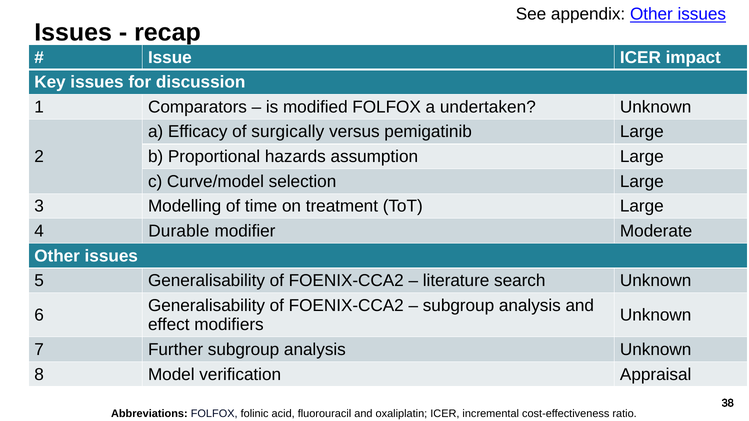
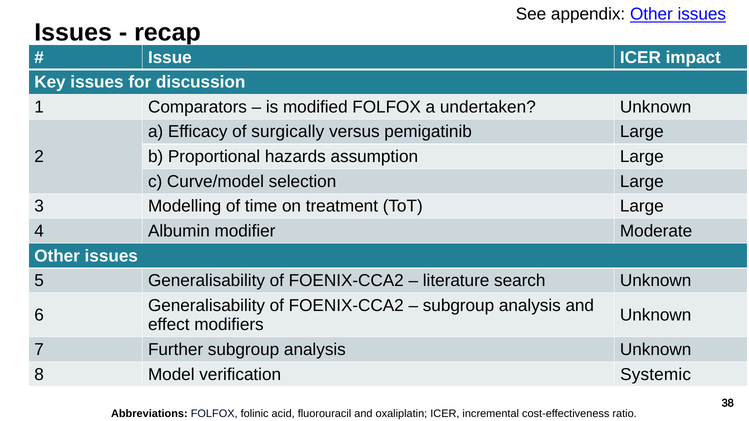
Durable: Durable -> Albumin
Appraisal: Appraisal -> Systemic
